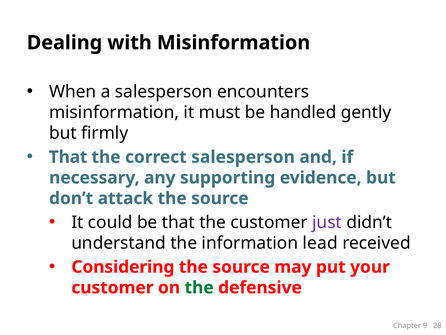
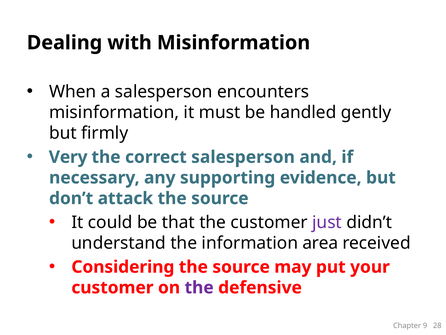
That at (68, 157): That -> Very
lead: lead -> area
the at (199, 287) colour: green -> purple
